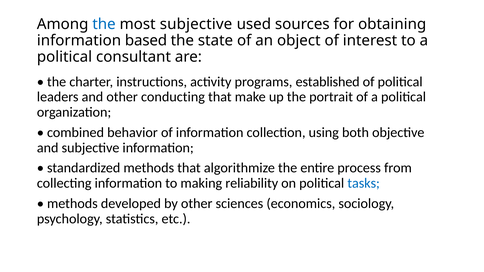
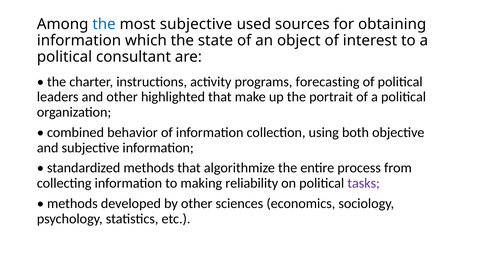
based: based -> which
established: established -> forecasting
conducting: conducting -> highlighted
tasks colour: blue -> purple
